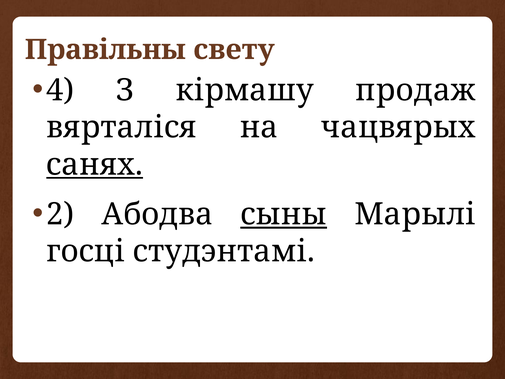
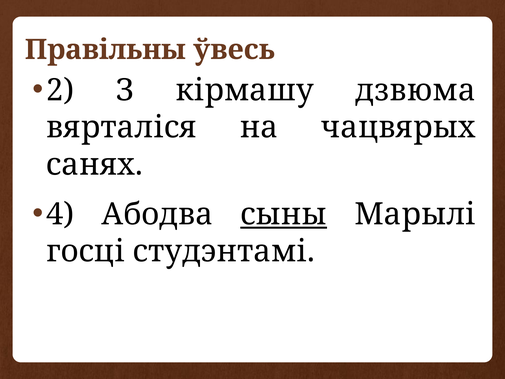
свету: свету -> ўвесь
4: 4 -> 2
продаж: продаж -> дзвюма
санях underline: present -> none
2: 2 -> 4
